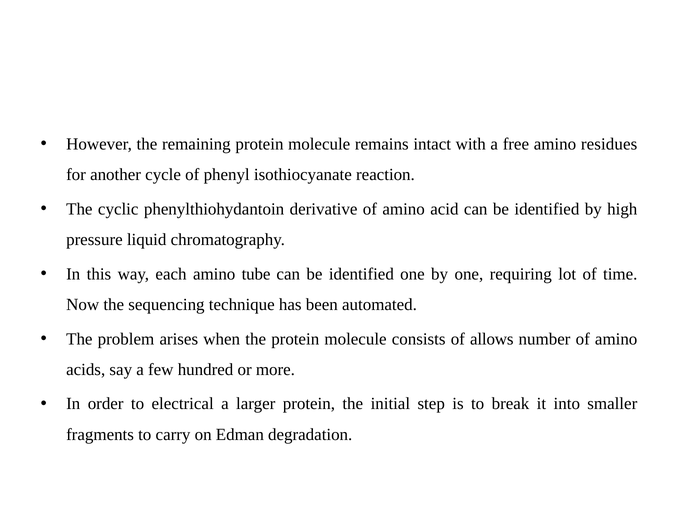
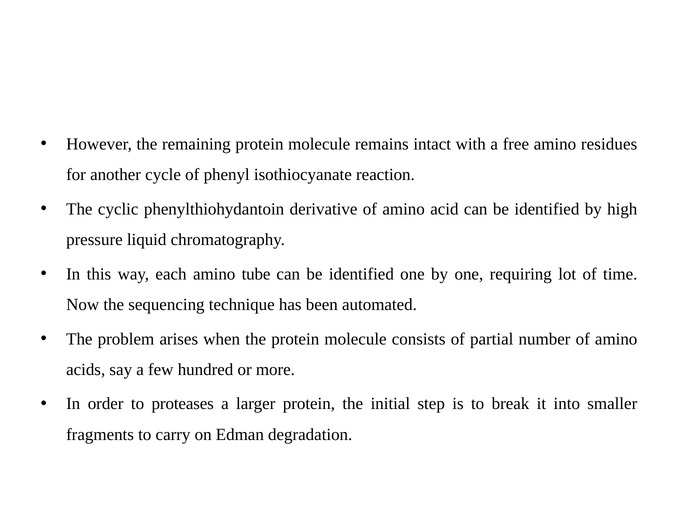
allows: allows -> partial
electrical: electrical -> proteases
